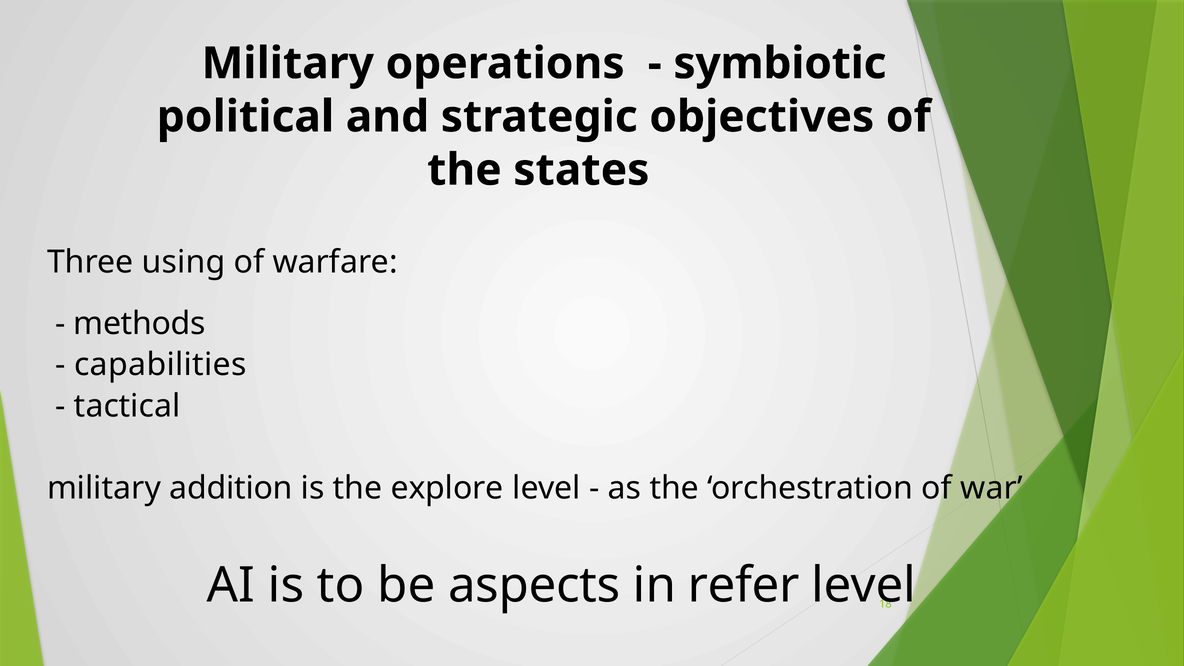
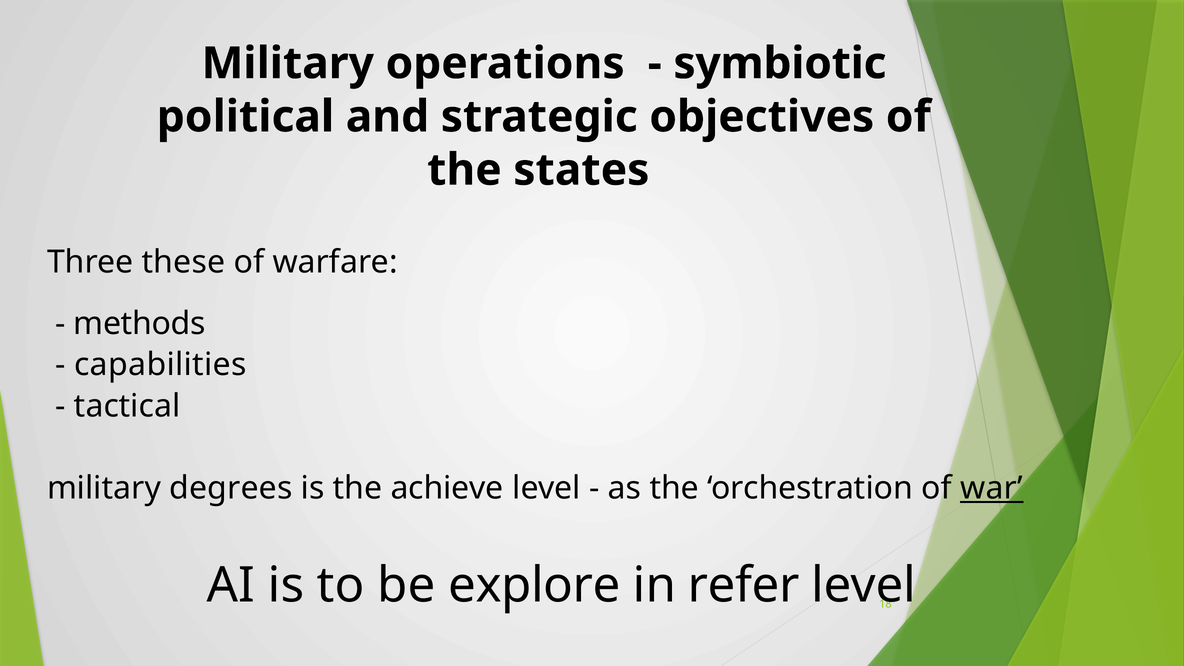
using: using -> these
addition: addition -> degrees
explore: explore -> achieve
war underline: none -> present
aspects: aspects -> explore
